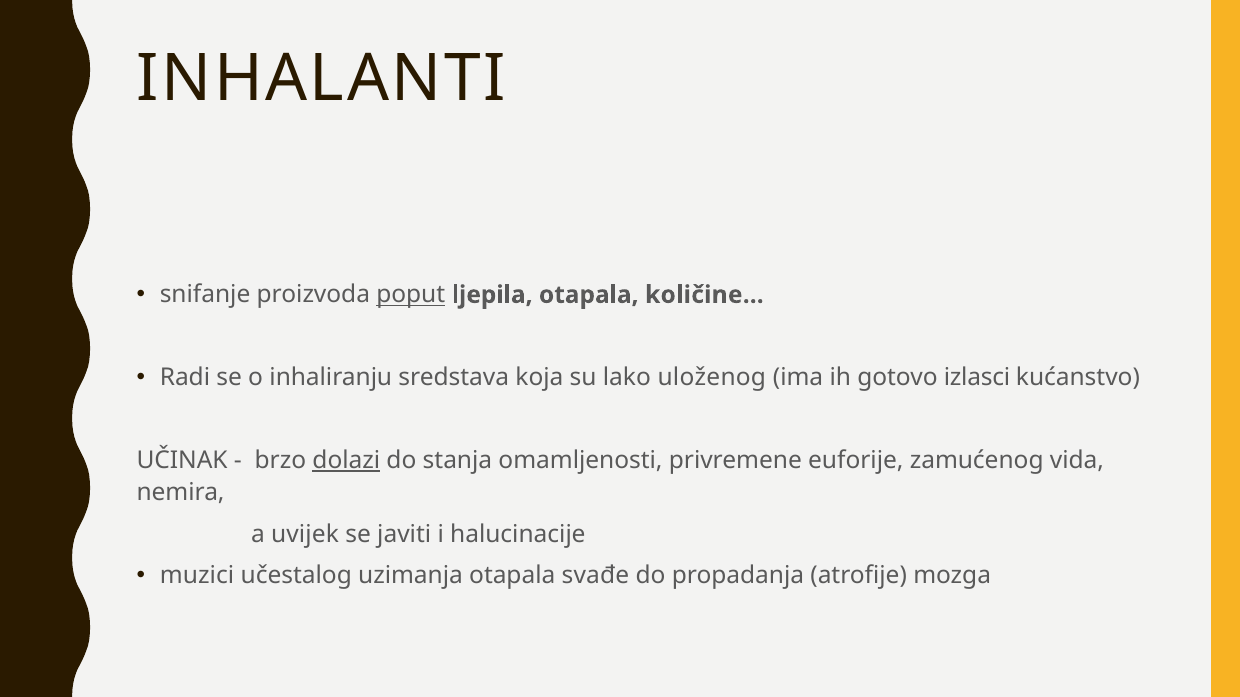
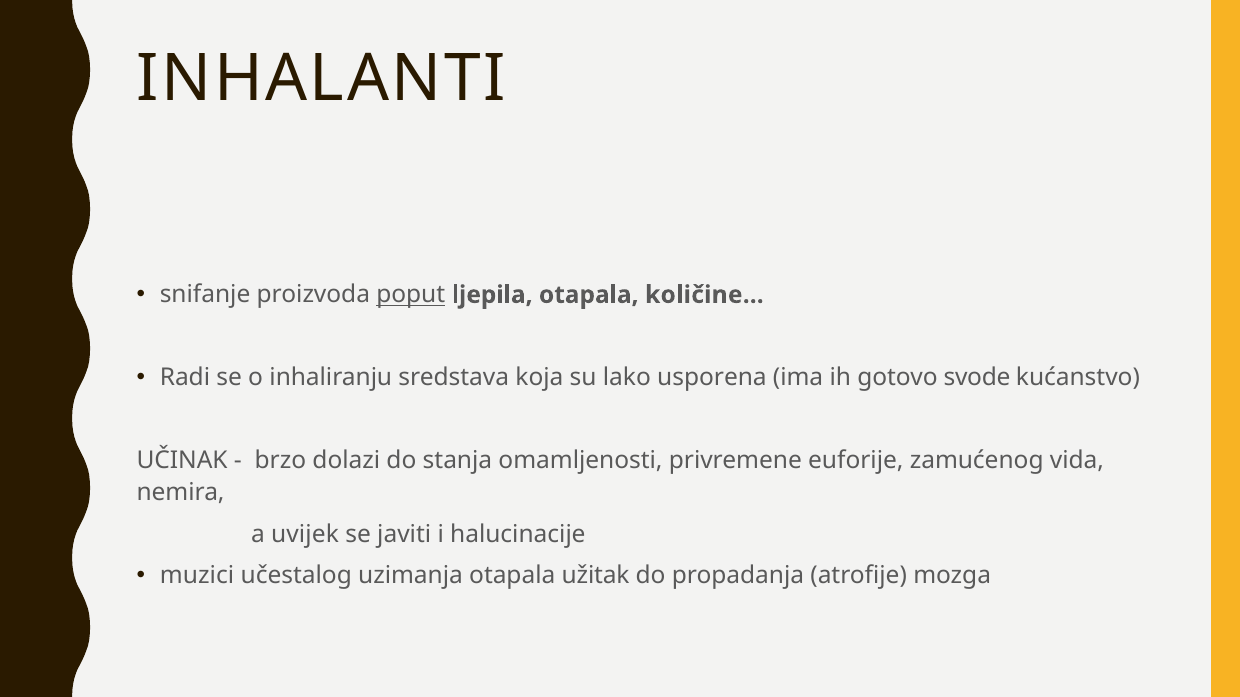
uloženog: uloženog -> usporena
izlasci: izlasci -> svode
dolazi underline: present -> none
svađe: svađe -> užitak
